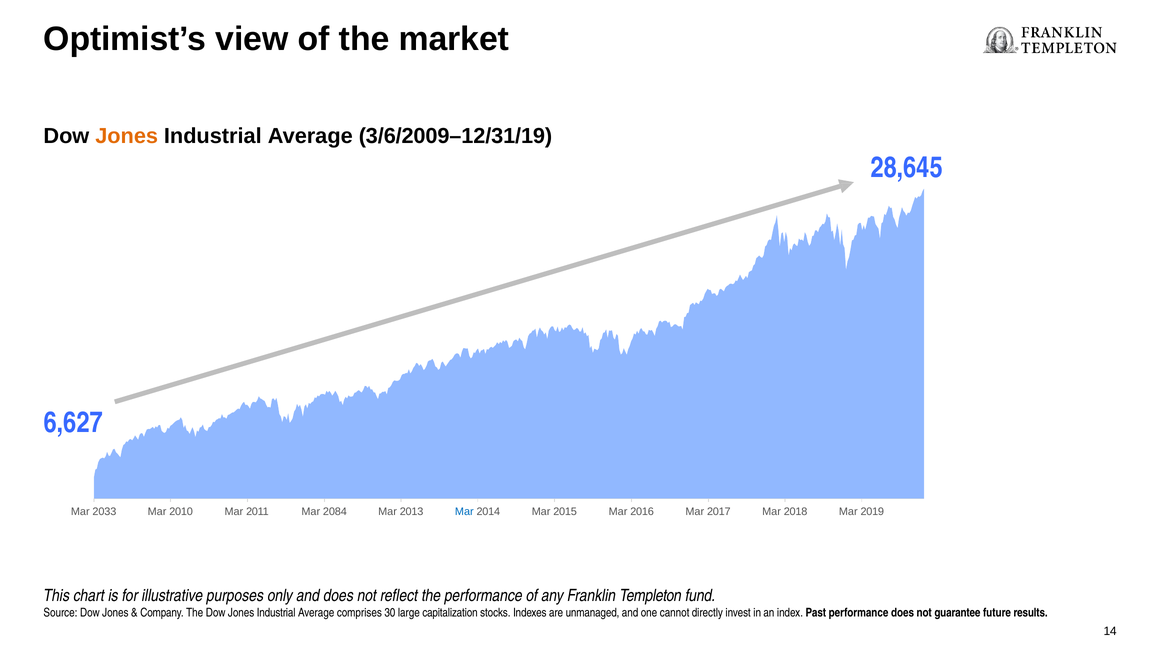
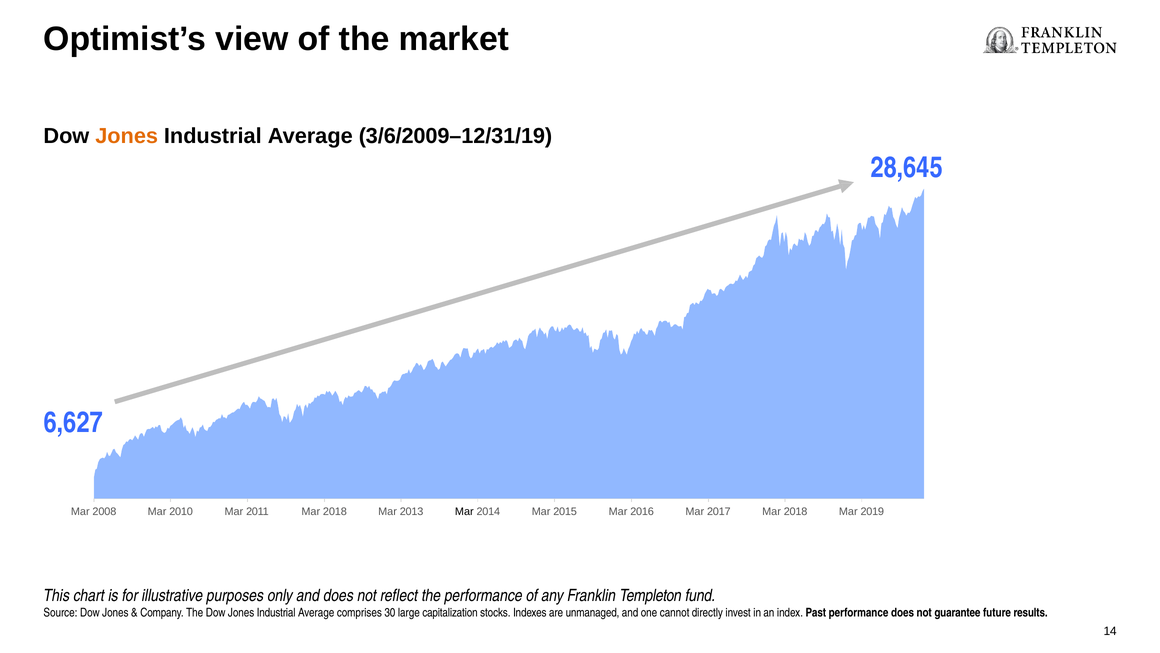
2033: 2033 -> 2008
2011 Mar 2084: 2084 -> 2018
Mar at (464, 511) colour: blue -> black
